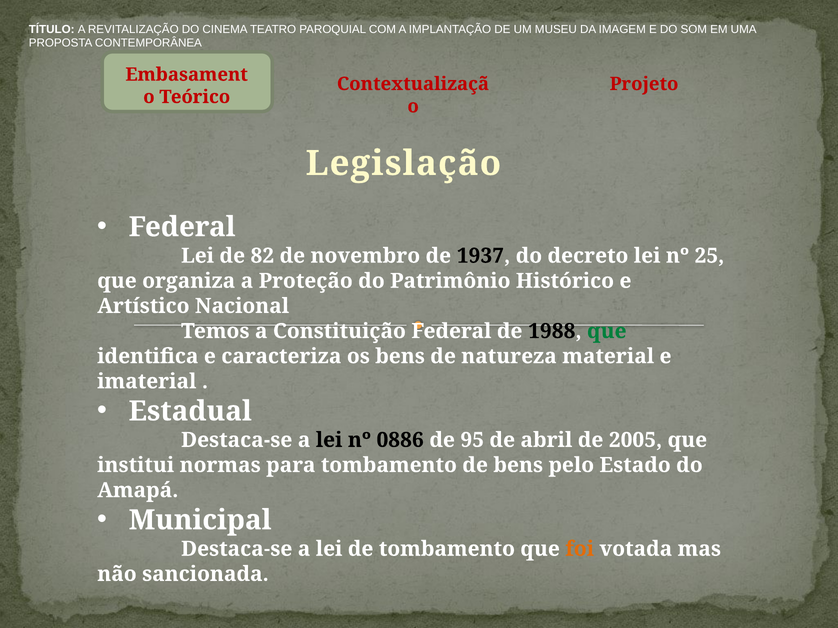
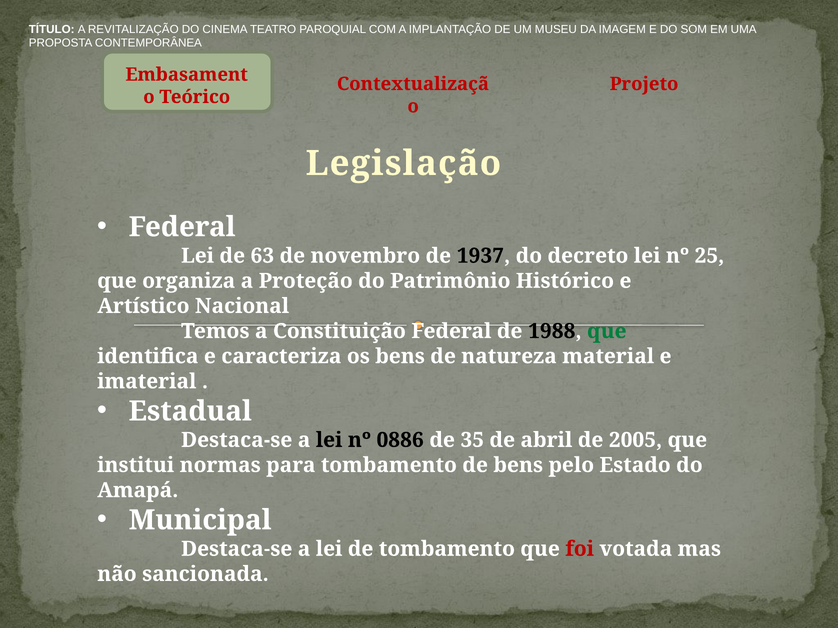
82: 82 -> 63
95: 95 -> 35
foi colour: orange -> red
